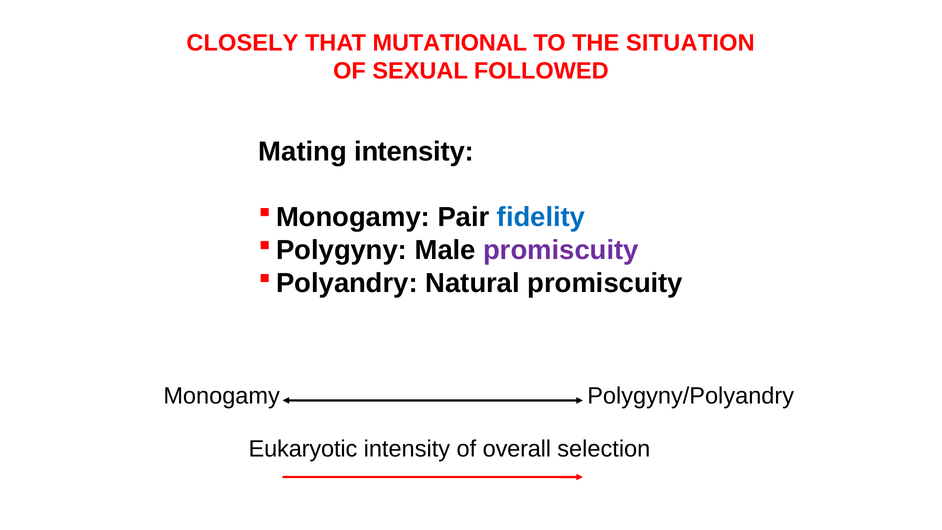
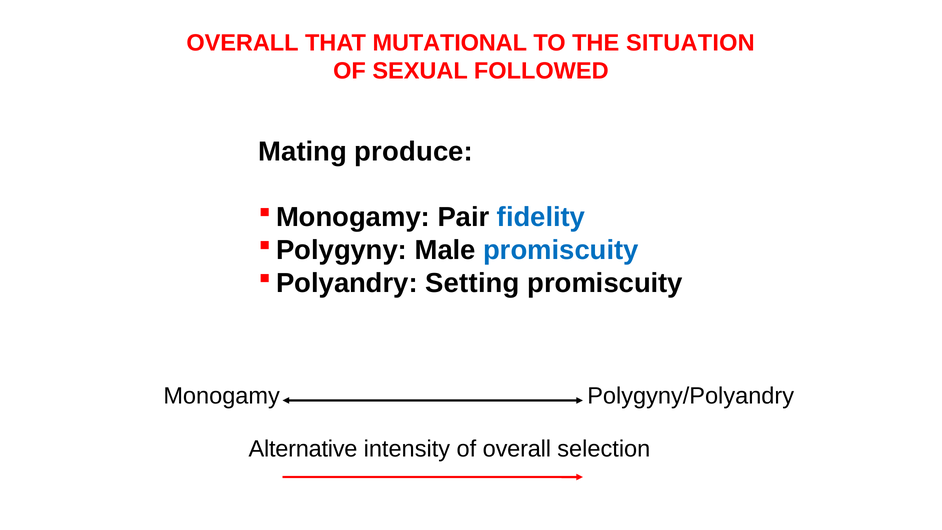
CLOSELY at (242, 43): CLOSELY -> OVERALL
Mating intensity: intensity -> produce
promiscuity at (561, 250) colour: purple -> blue
Natural: Natural -> Setting
Eukaryotic: Eukaryotic -> Alternative
